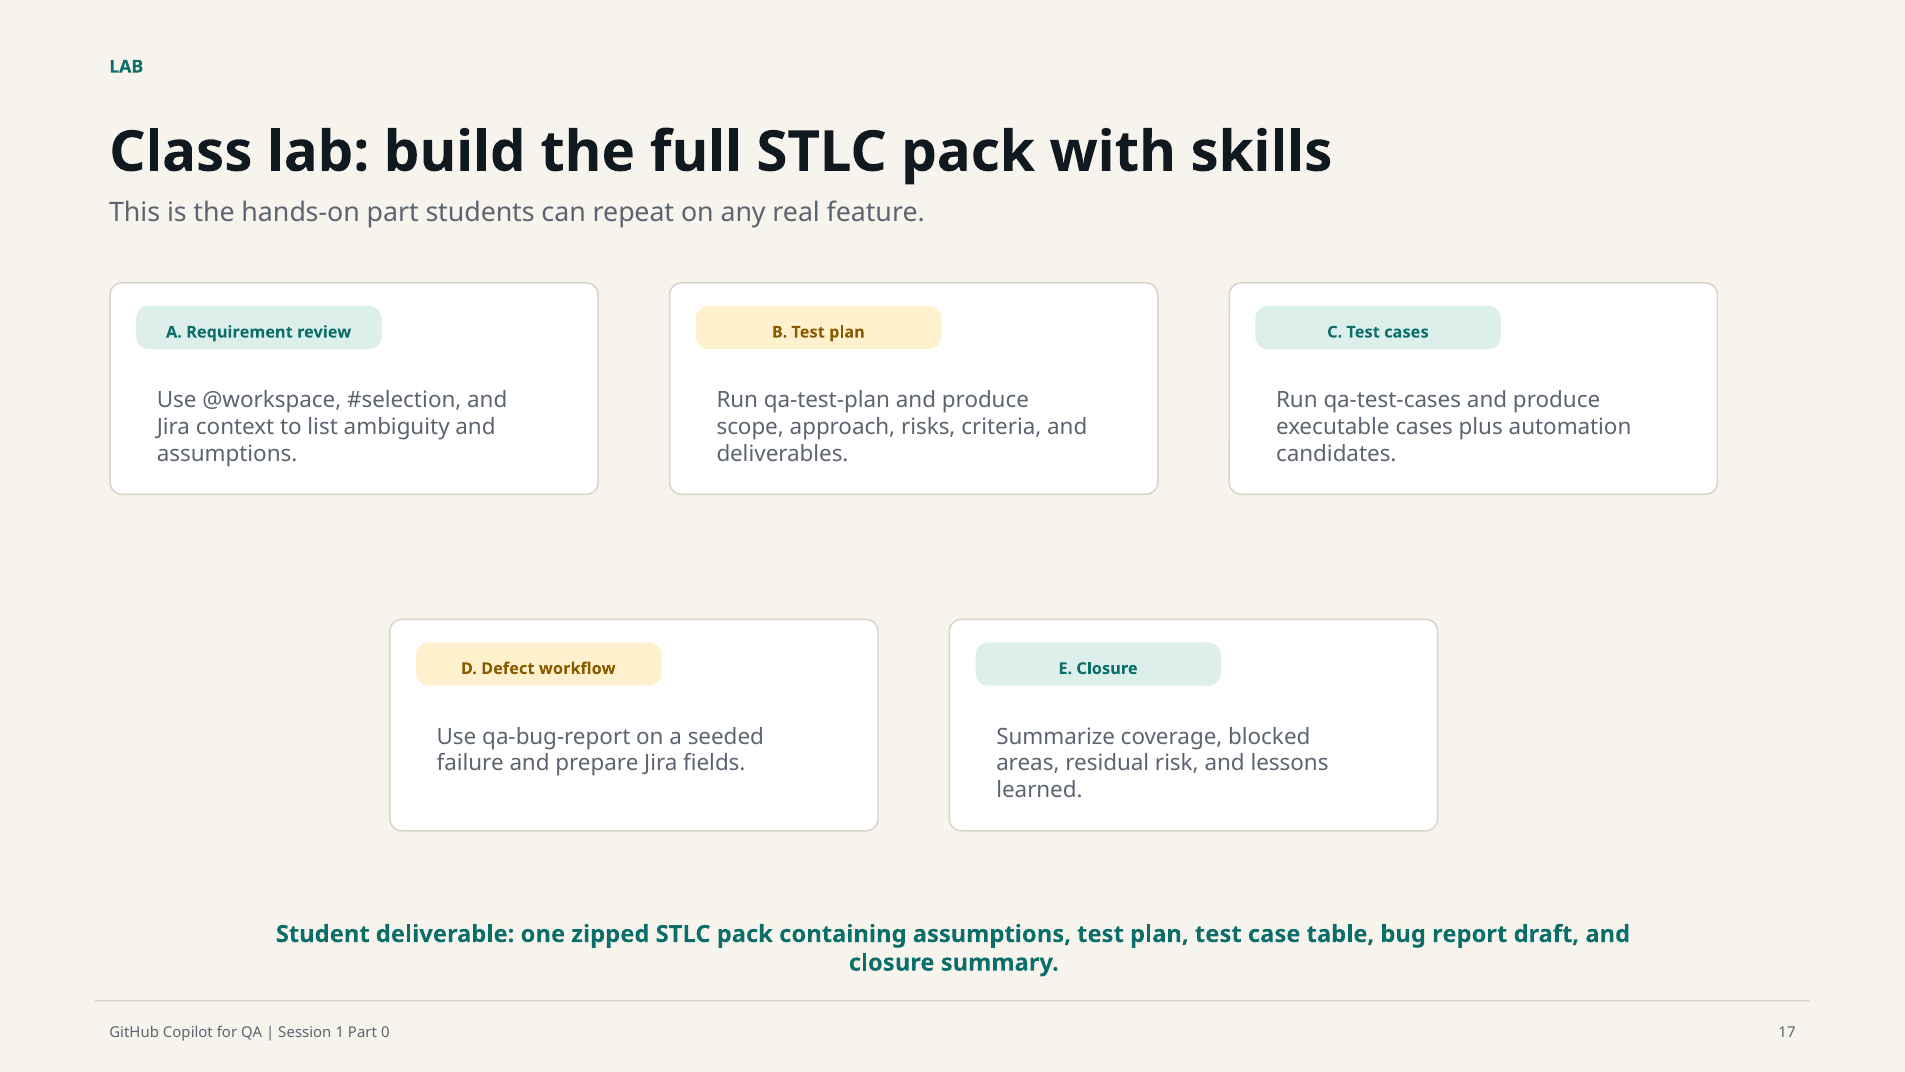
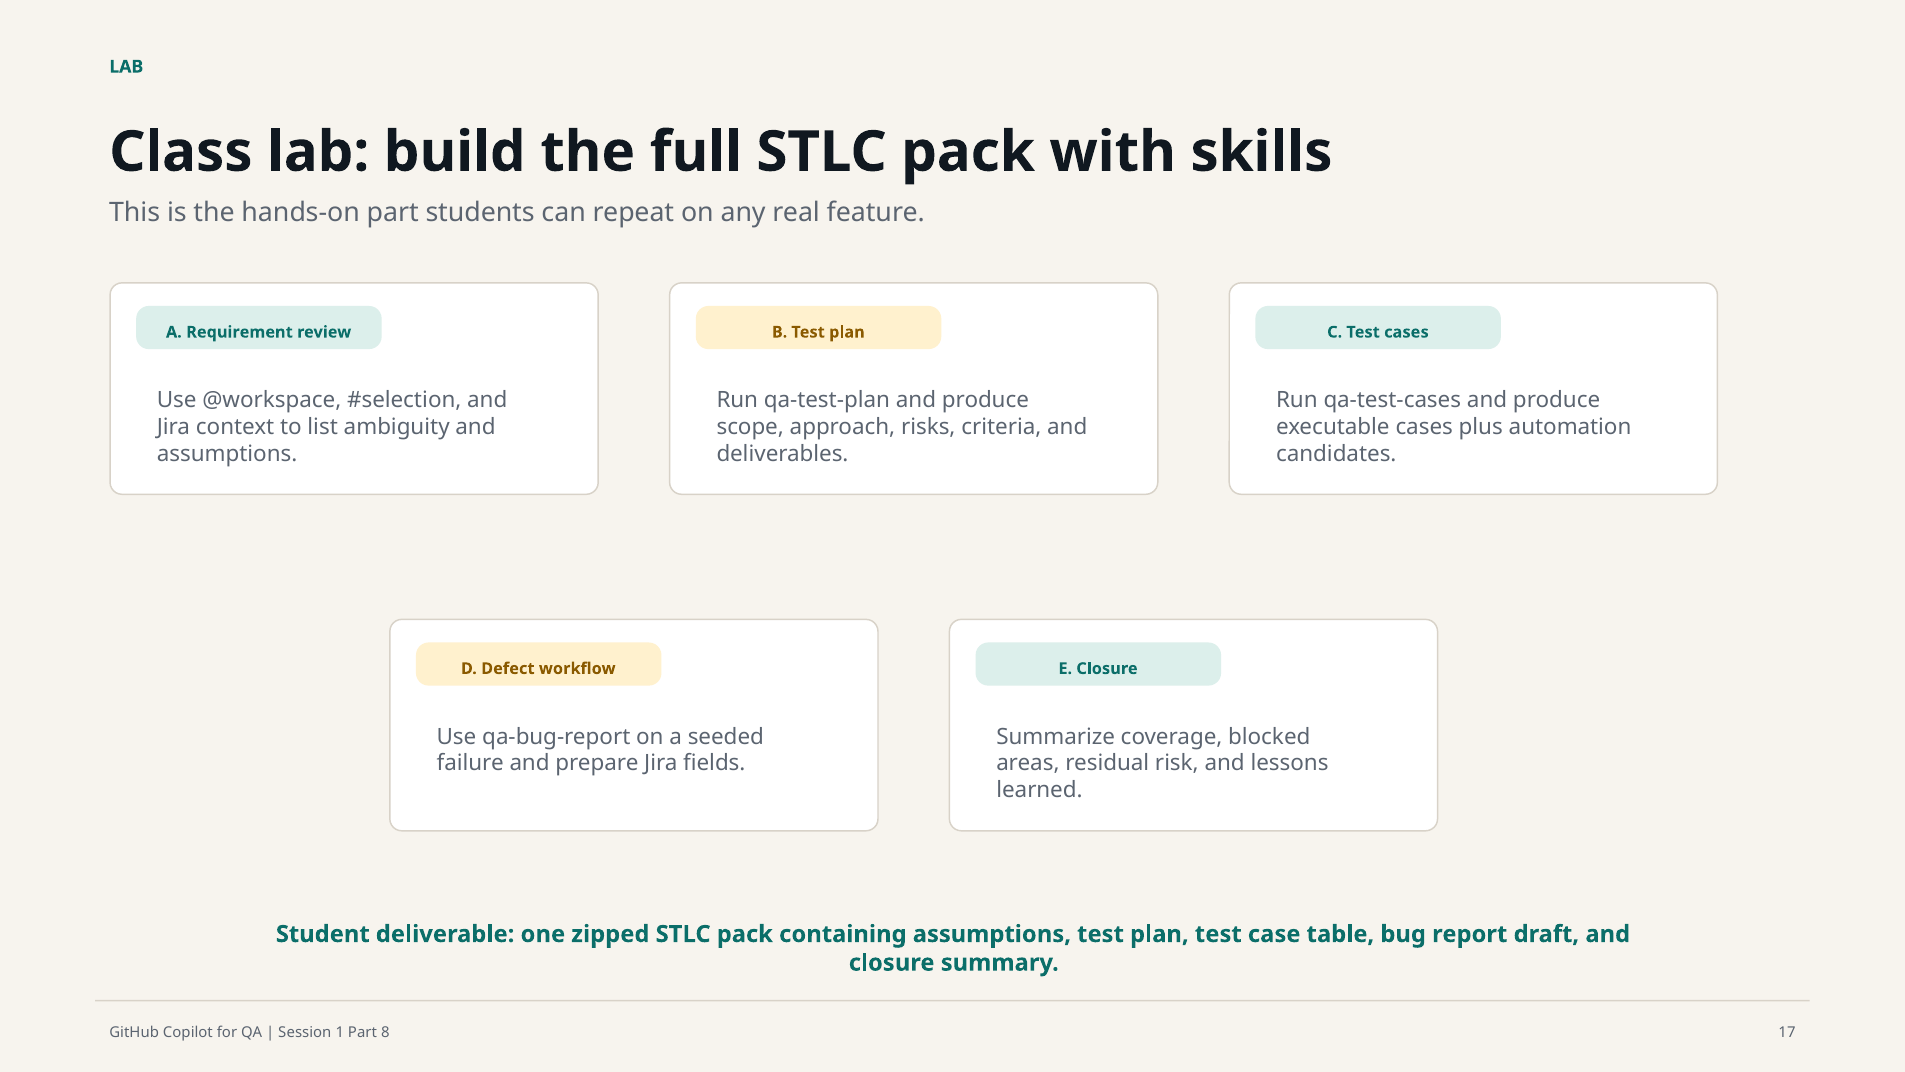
0: 0 -> 8
